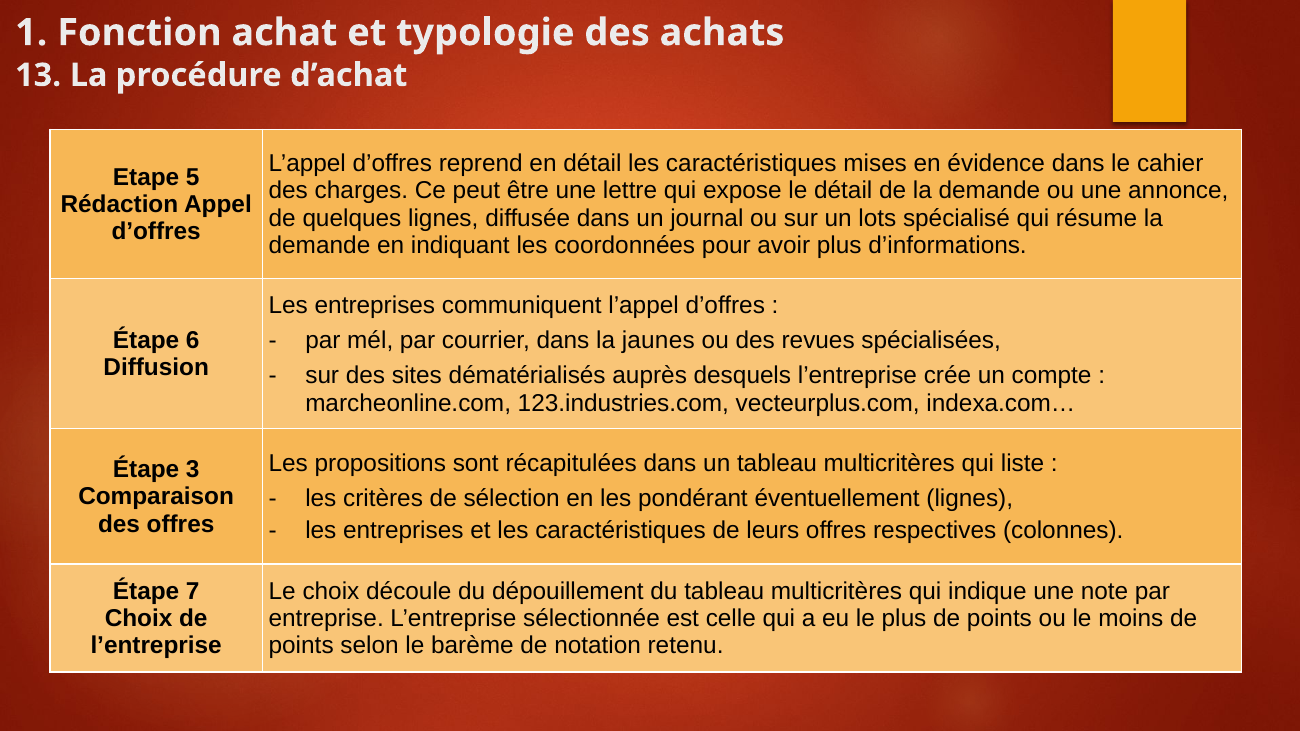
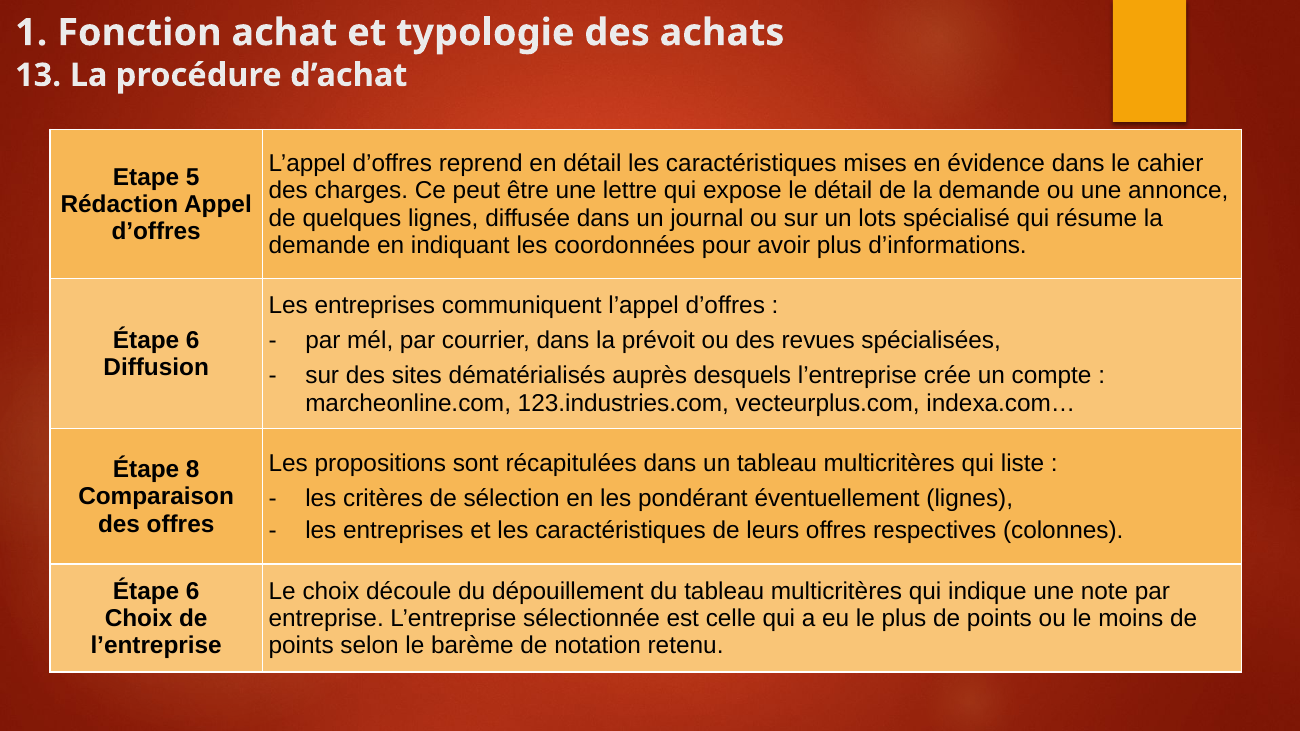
jaunes: jaunes -> prévoit
3: 3 -> 8
7 at (193, 591): 7 -> 6
